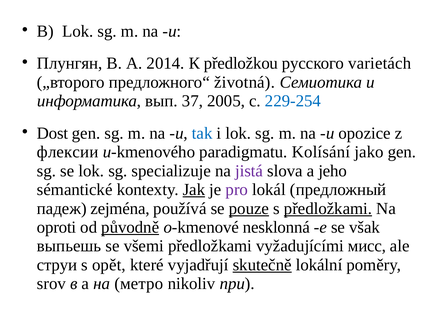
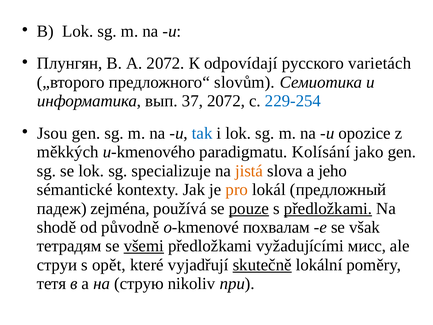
А 2014: 2014 -> 2072
předložkou: předložkou -> odpovídají
životná: životná -> slovům
37 2005: 2005 -> 2072
Dost: Dost -> Jsou
флексии: флексии -> měkkých
jistá colour: purple -> orange
Jak underline: present -> none
pro colour: purple -> orange
oproti: oproti -> shodě
původně underline: present -> none
nesklonná: nesklonná -> похвалам
выпьешь: выпьешь -> тетрадям
všemi underline: none -> present
srov: srov -> тетя
метро: метро -> струю
